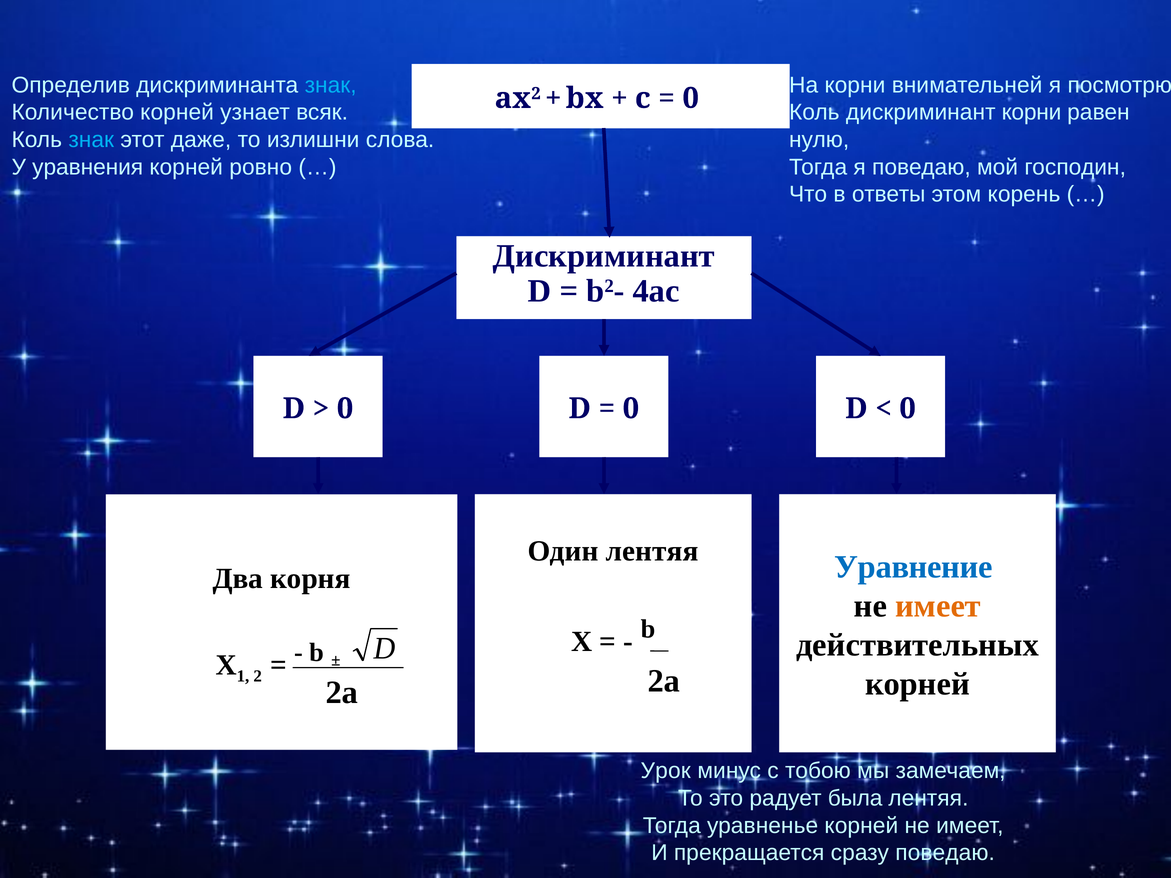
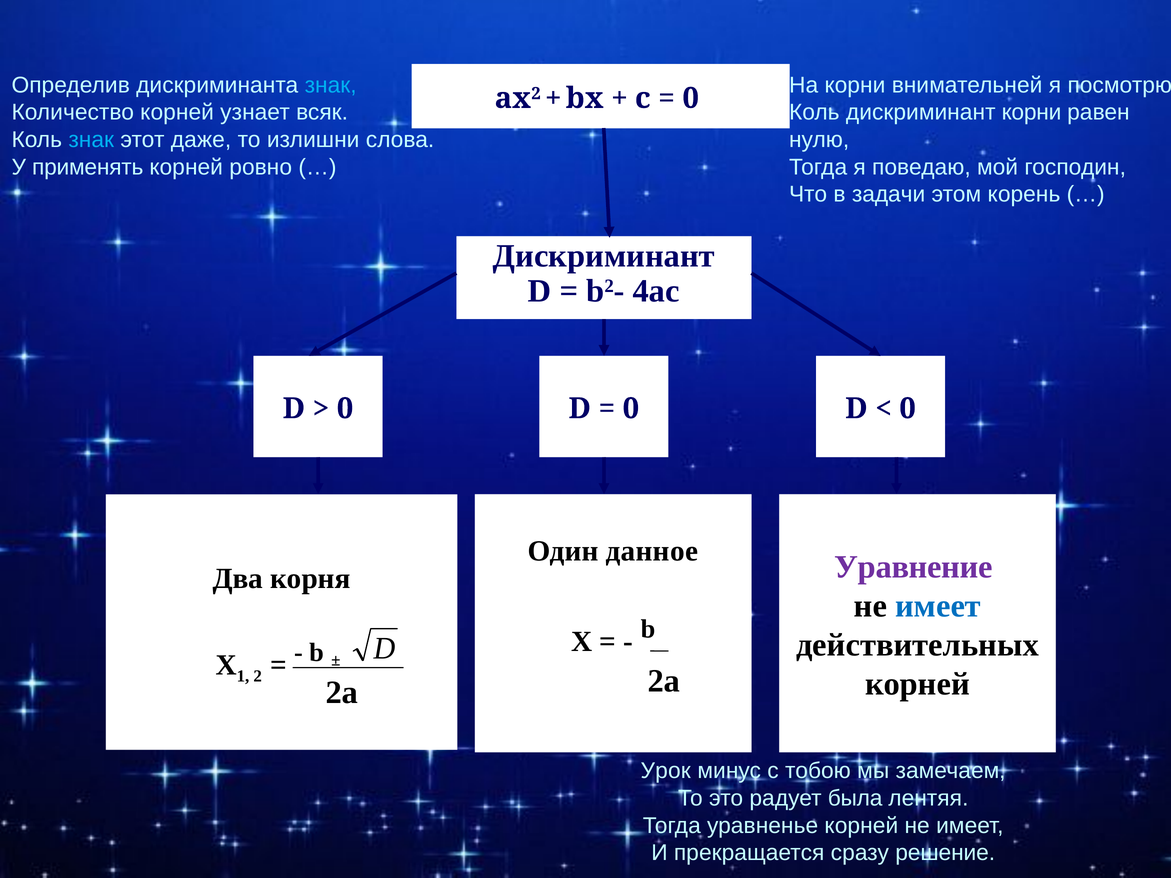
уравнения: уравнения -> применять
ответы: ответы -> задачи
Один лентяя: лентяя -> данное
Уравнение colour: blue -> purple
имеет at (938, 606) colour: orange -> blue
сразу поведаю: поведаю -> решение
